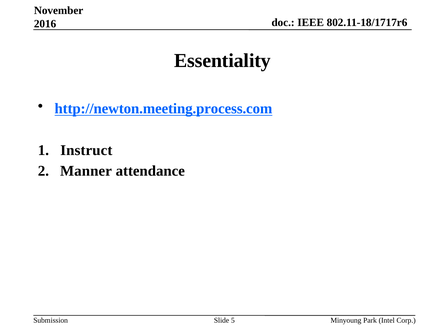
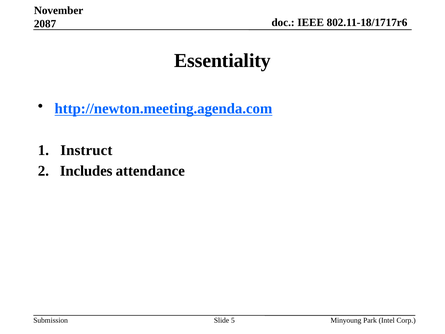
2016: 2016 -> 2087
http://newton.meeting.process.com: http://newton.meeting.process.com -> http://newton.meeting.agenda.com
Manner: Manner -> Includes
